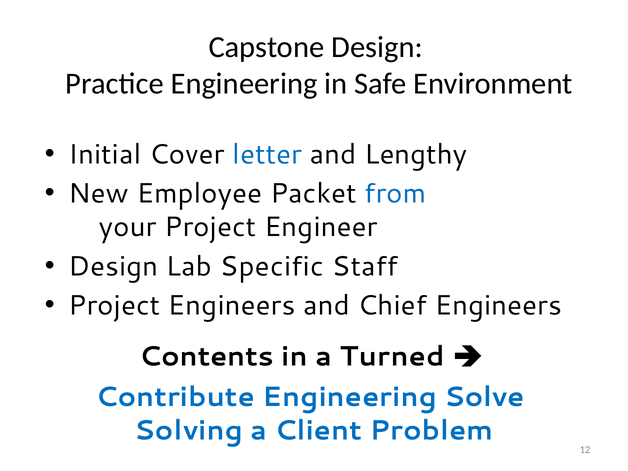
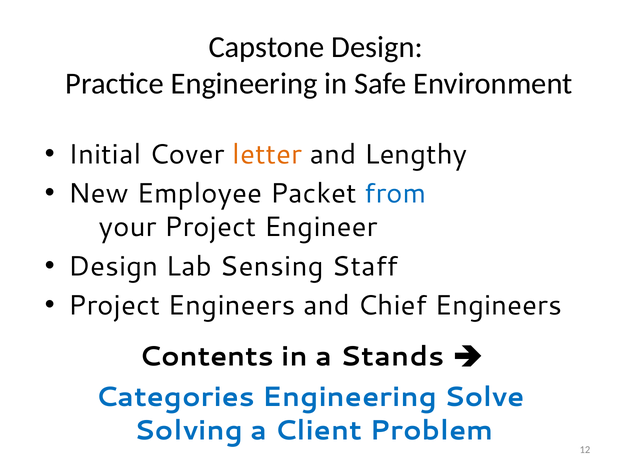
letter colour: blue -> orange
Specific: Specific -> Sensing
Turned: Turned -> Stands
Contribute: Contribute -> Categories
